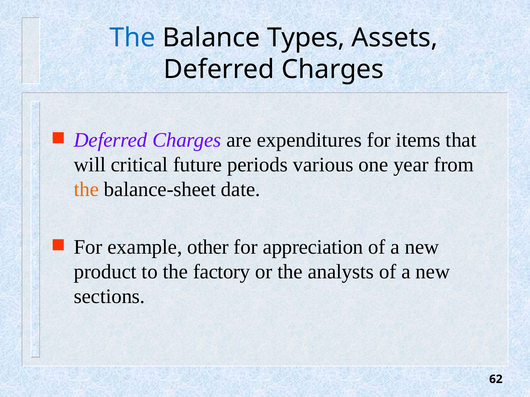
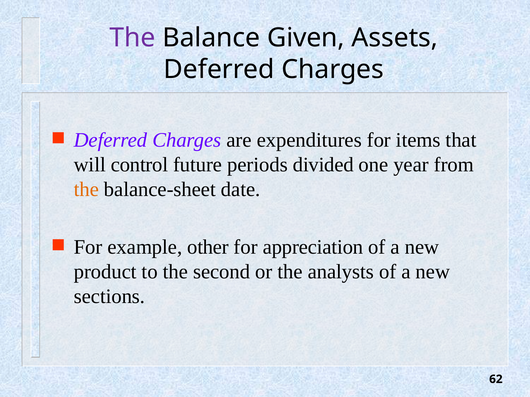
The at (133, 38) colour: blue -> purple
Types: Types -> Given
critical: critical -> control
various: various -> divided
factory: factory -> second
